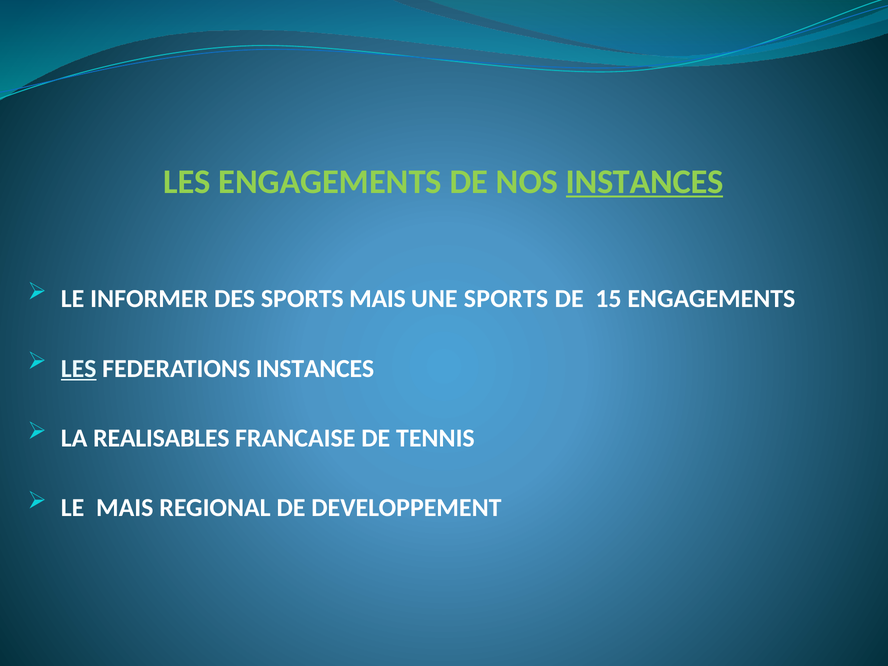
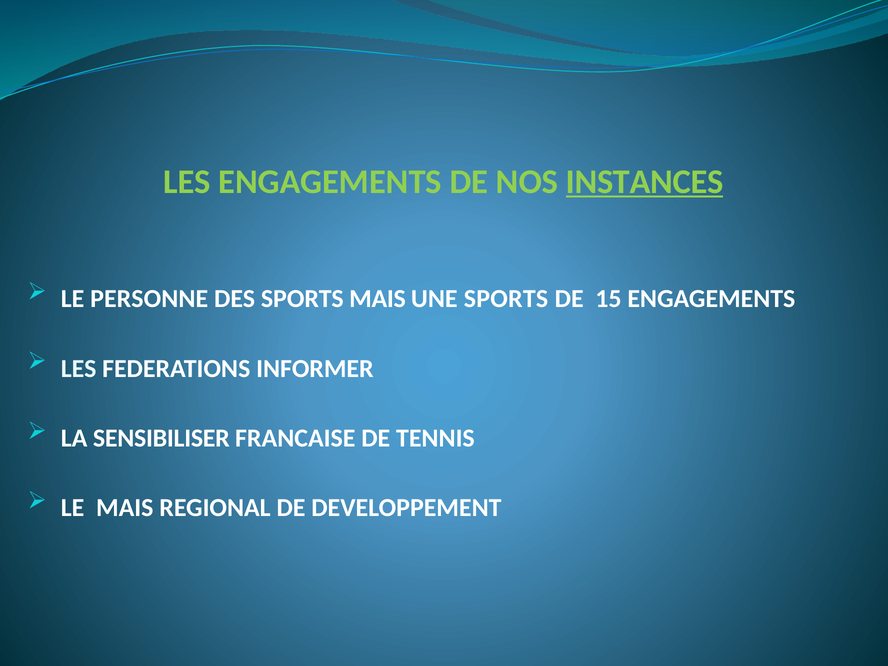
INFORMER: INFORMER -> PERSONNE
LES at (79, 368) underline: present -> none
FEDERATIONS INSTANCES: INSTANCES -> INFORMER
REALISABLES: REALISABLES -> SENSIBILISER
